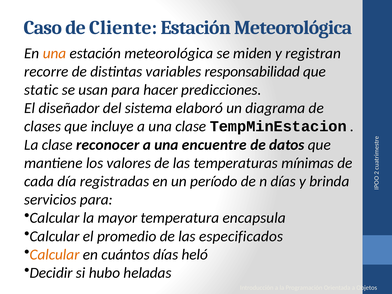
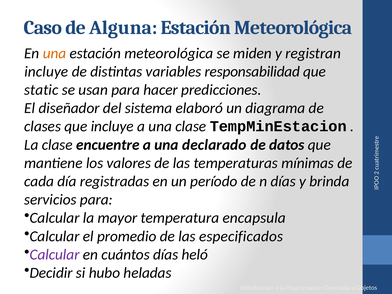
Cliente: Cliente -> Alguna
recorre at (46, 72): recorre -> incluye
reconocer: reconocer -> encuentre
encuentre: encuentre -> declarado
Calcular at (55, 255) colour: orange -> purple
